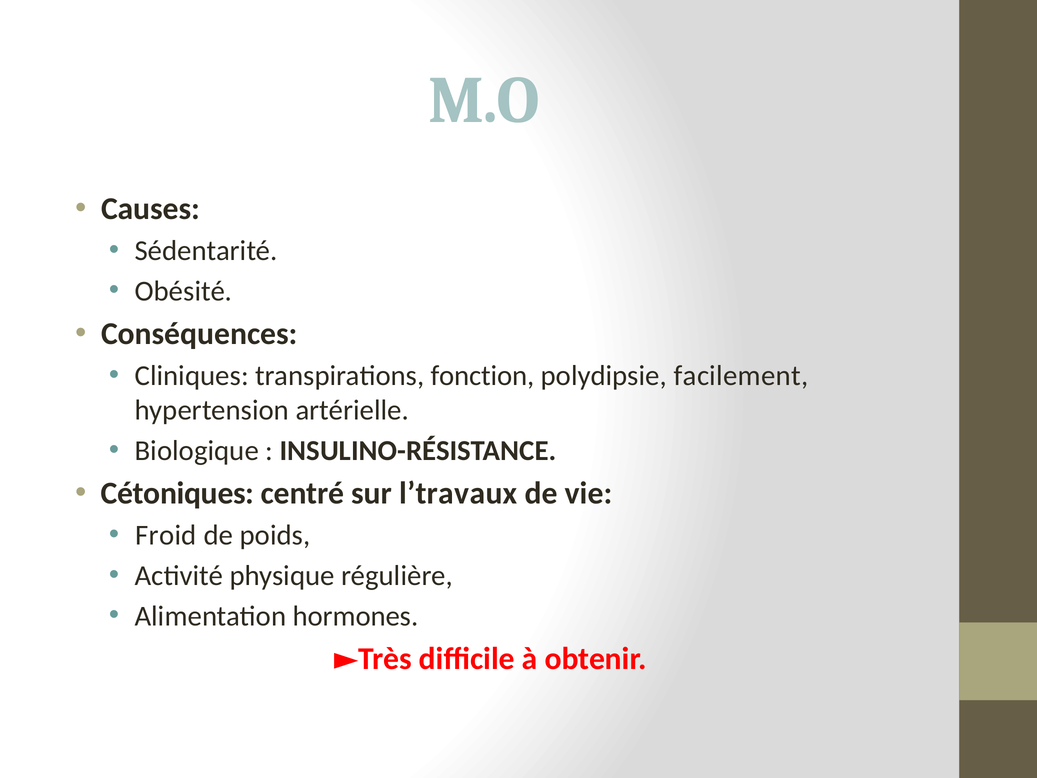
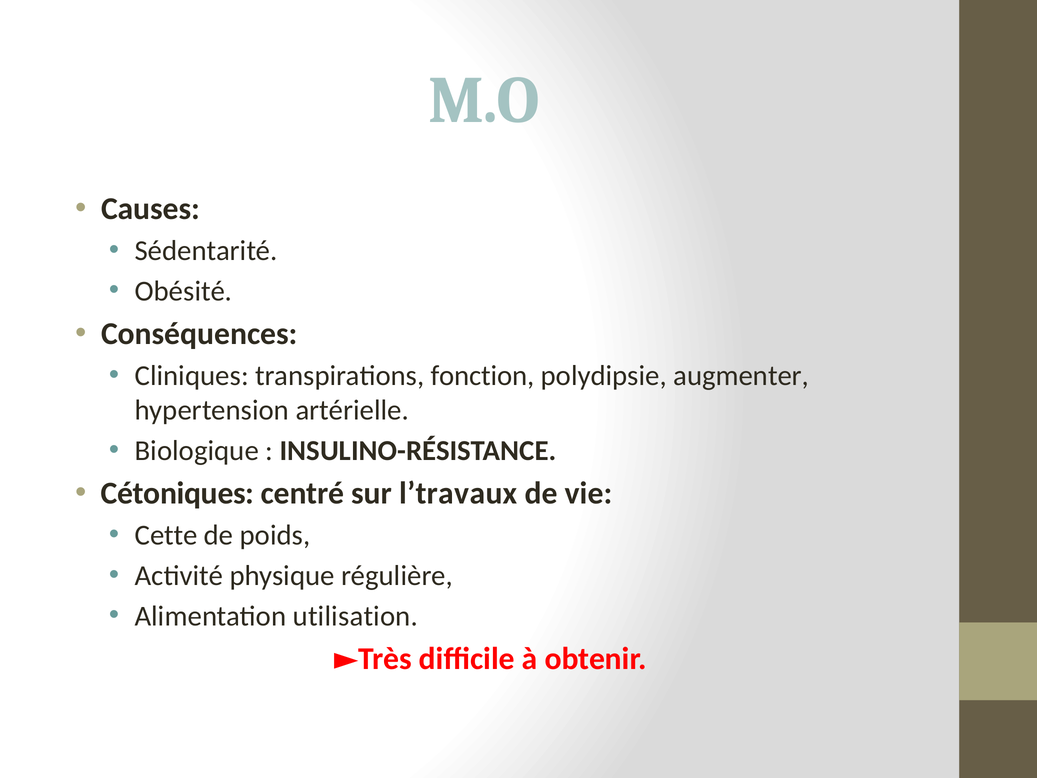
facilement: facilement -> augmenter
Froid: Froid -> Cette
hormones: hormones -> utilisation
